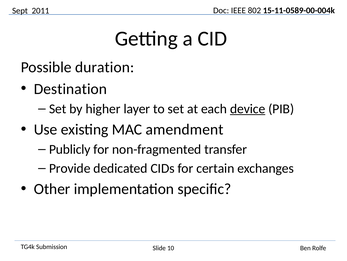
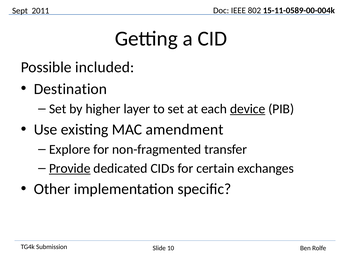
duration: duration -> included
Publicly: Publicly -> Explore
Provide underline: none -> present
